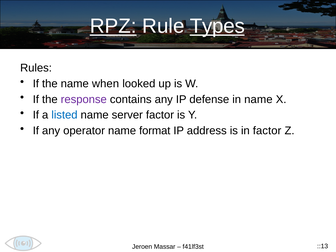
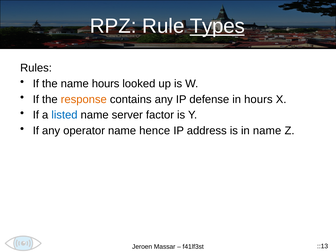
RPZ underline: present -> none
name when: when -> hours
response colour: purple -> orange
in name: name -> hours
format: format -> hence
in factor: factor -> name
